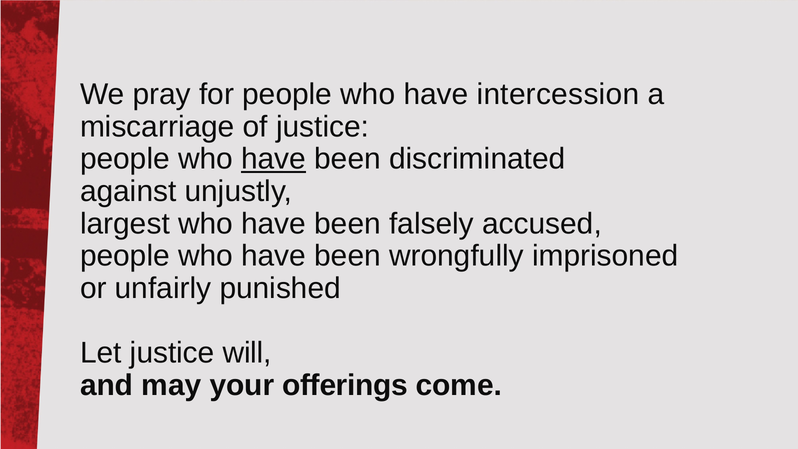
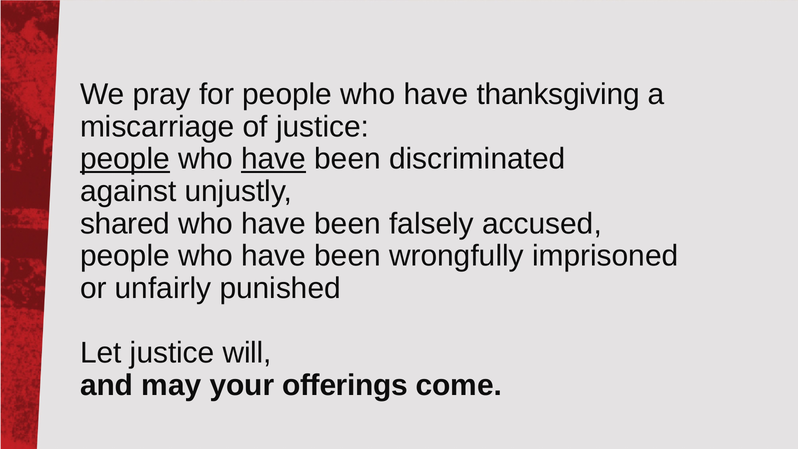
intercession: intercession -> thanksgiving
people at (125, 159) underline: none -> present
largest: largest -> shared
